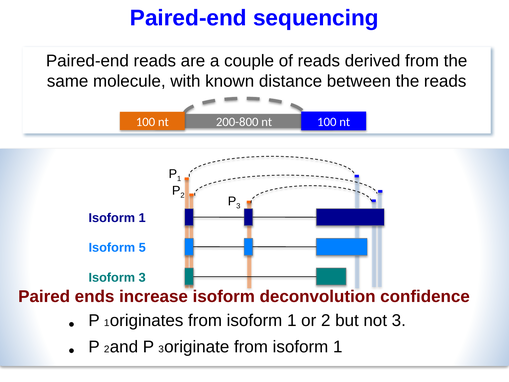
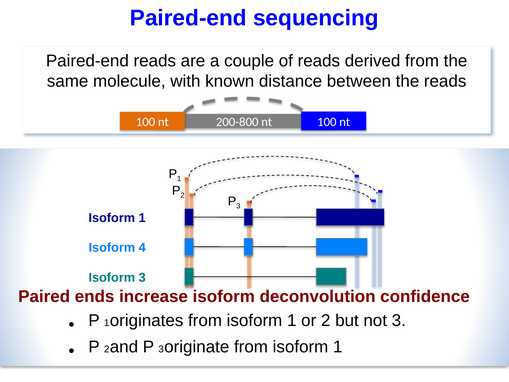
5: 5 -> 4
